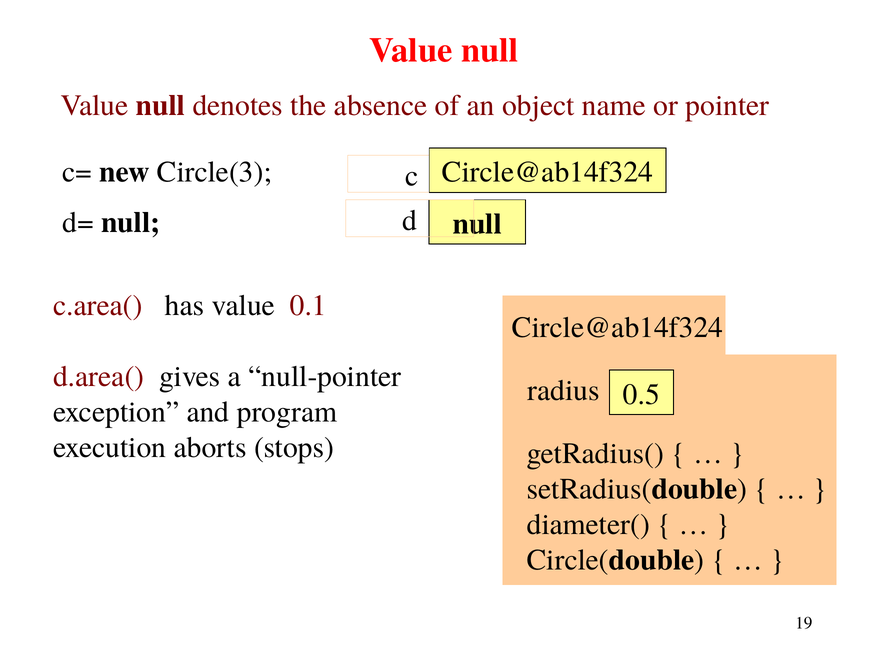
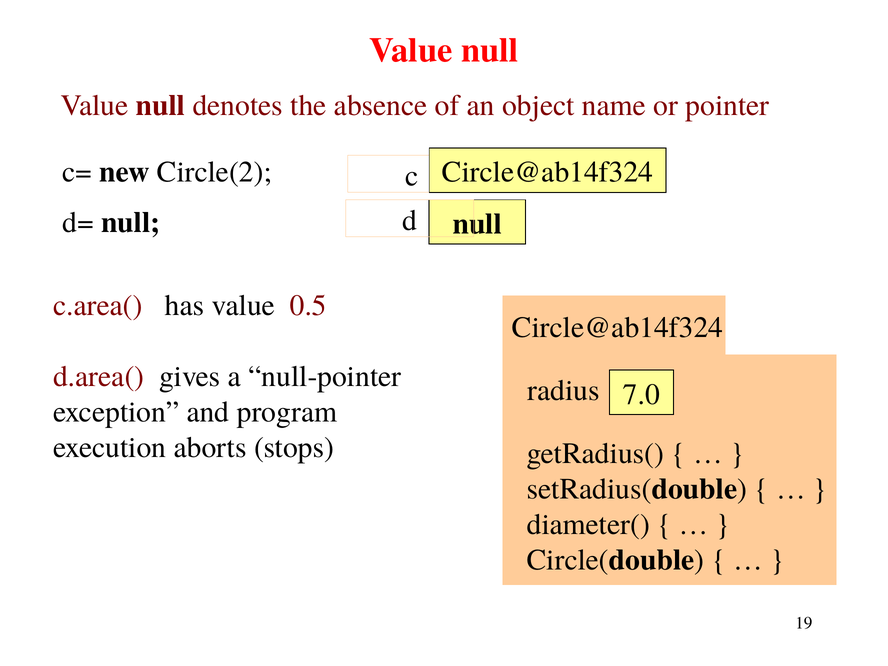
Circle(3: Circle(3 -> Circle(2
0.1: 0.1 -> 0.5
0.5: 0.5 -> 7.0
